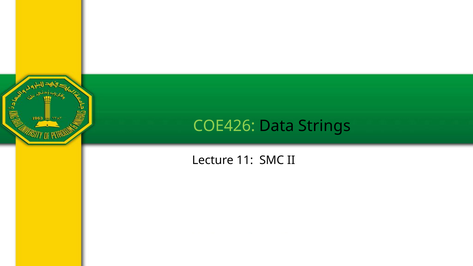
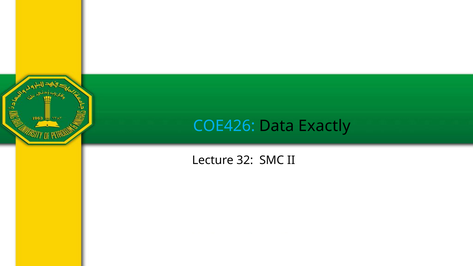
COE426 colour: light green -> light blue
Strings: Strings -> Exactly
11: 11 -> 32
